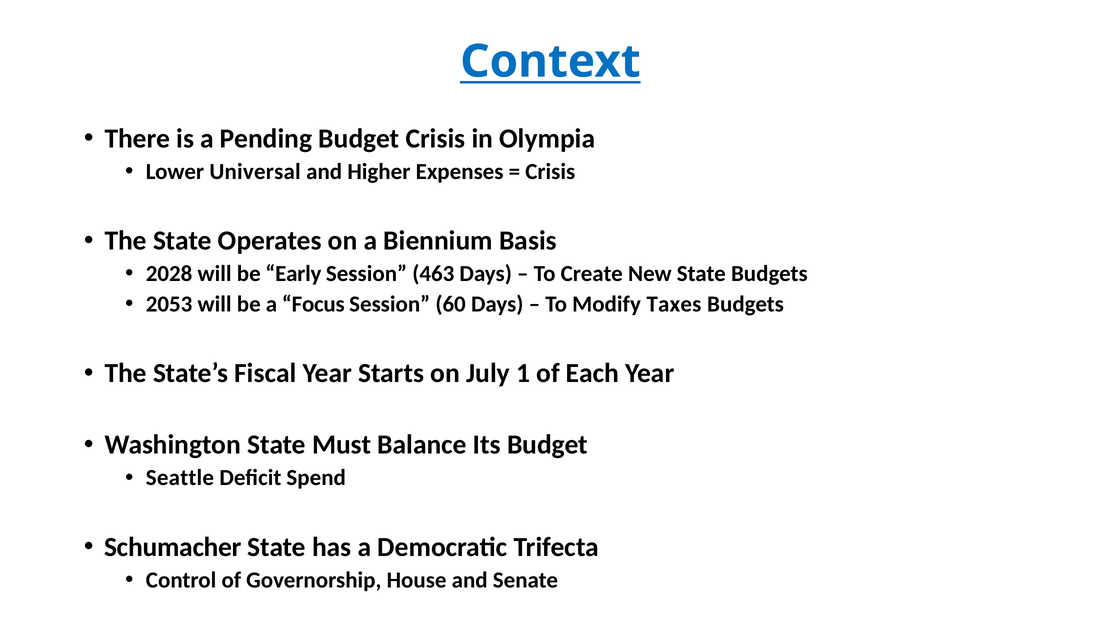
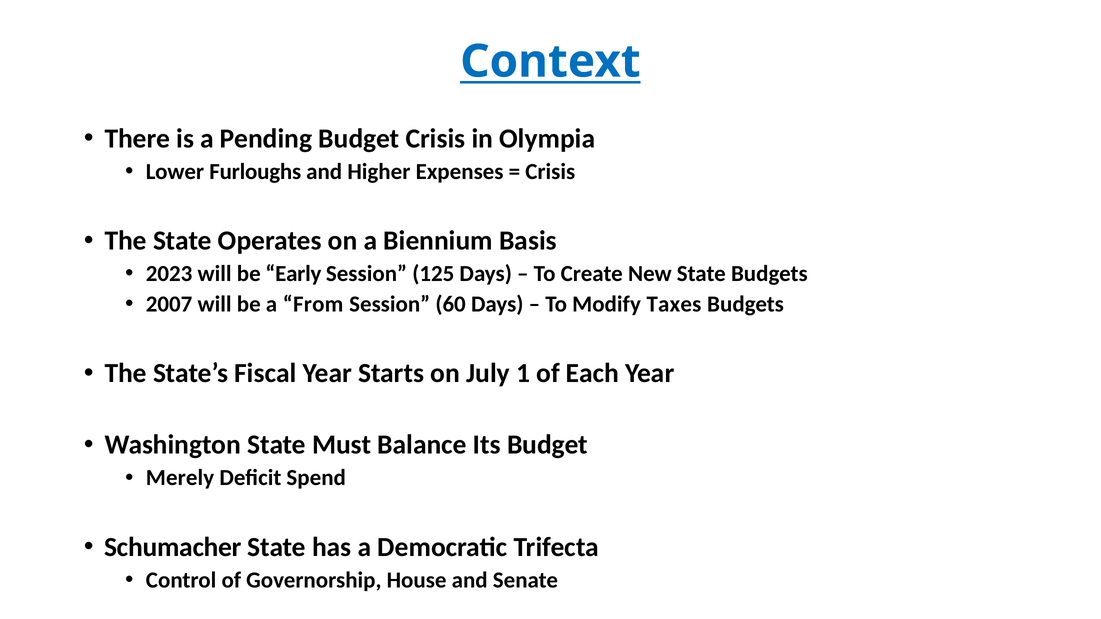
Universal: Universal -> Furloughs
2028: 2028 -> 2023
463: 463 -> 125
2053: 2053 -> 2007
Focus: Focus -> From
Seattle: Seattle -> Merely
